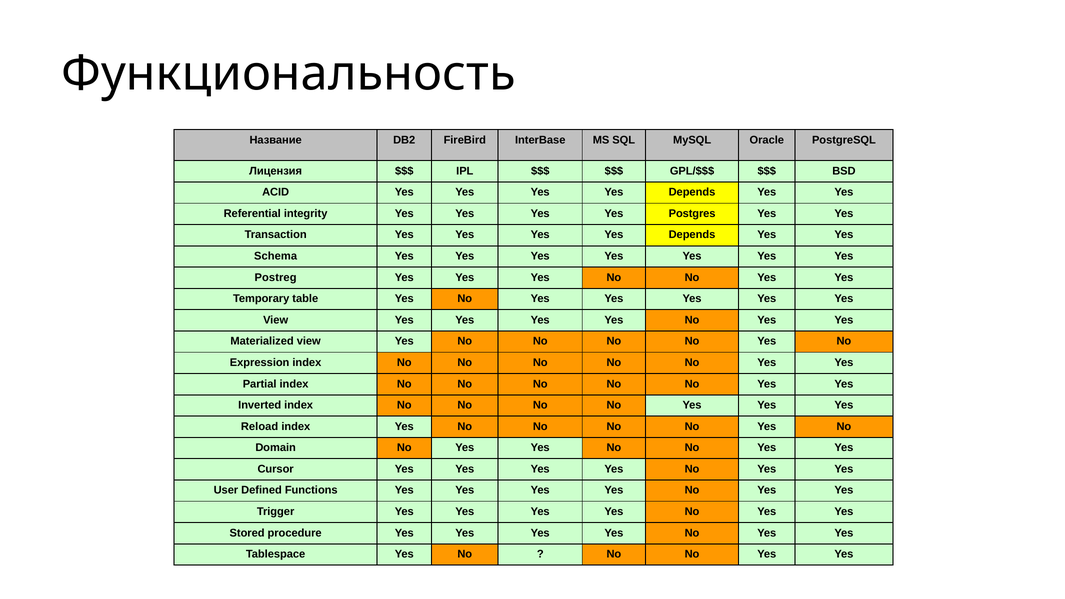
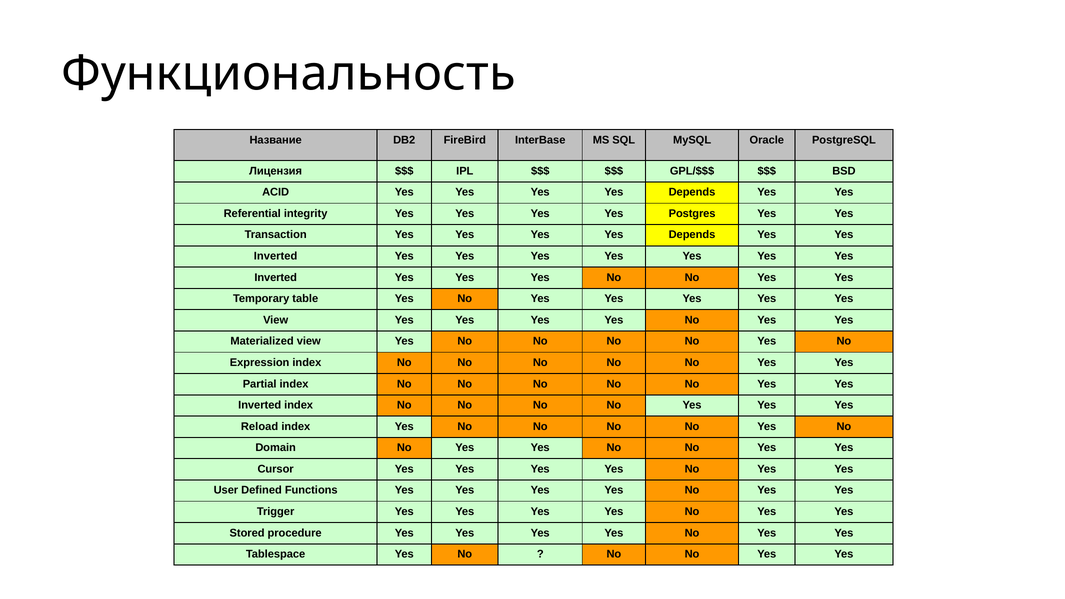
Schema at (276, 256): Schema -> Inverted
Postreg at (276, 277): Postreg -> Inverted
